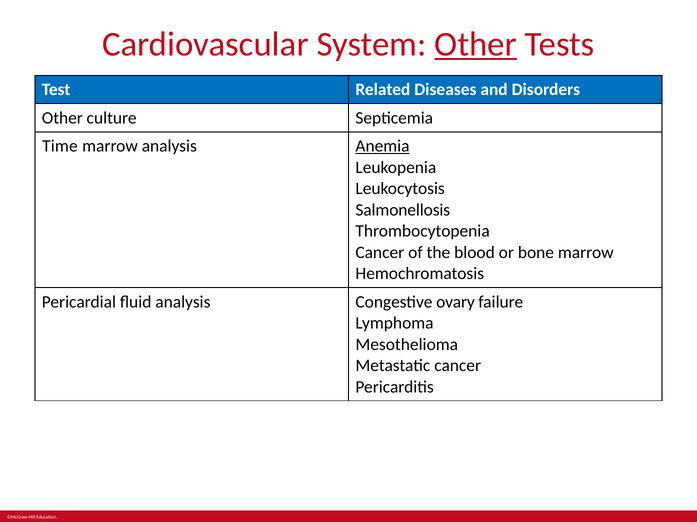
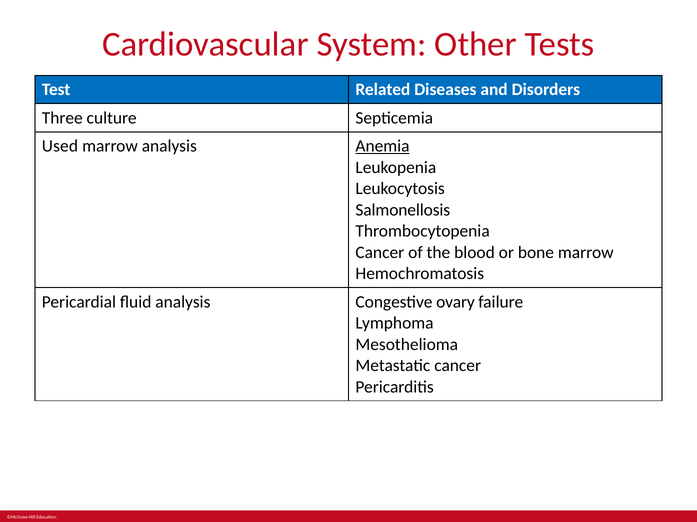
Other at (476, 44) underline: present -> none
Other at (62, 118): Other -> Three
Time: Time -> Used
